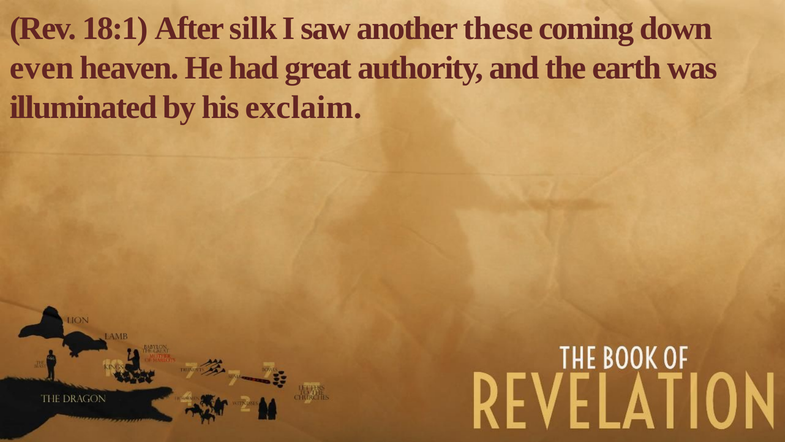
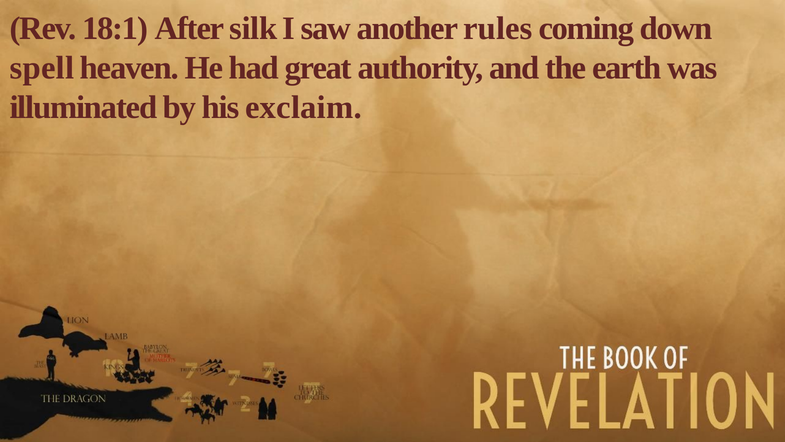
these: these -> rules
even: even -> spell
